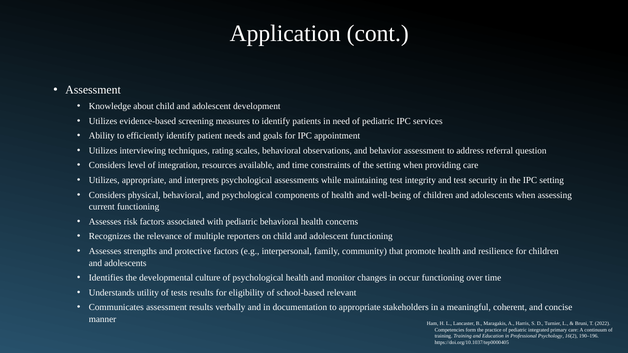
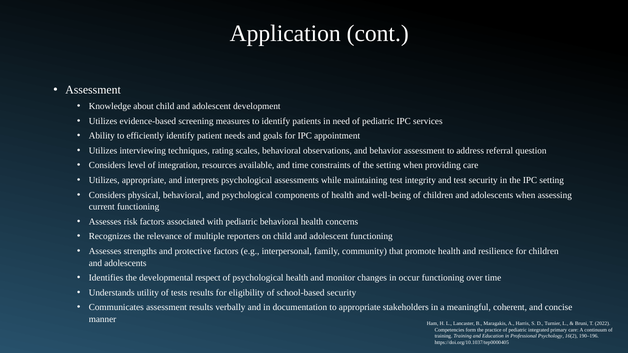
culture: culture -> respect
school-based relevant: relevant -> security
